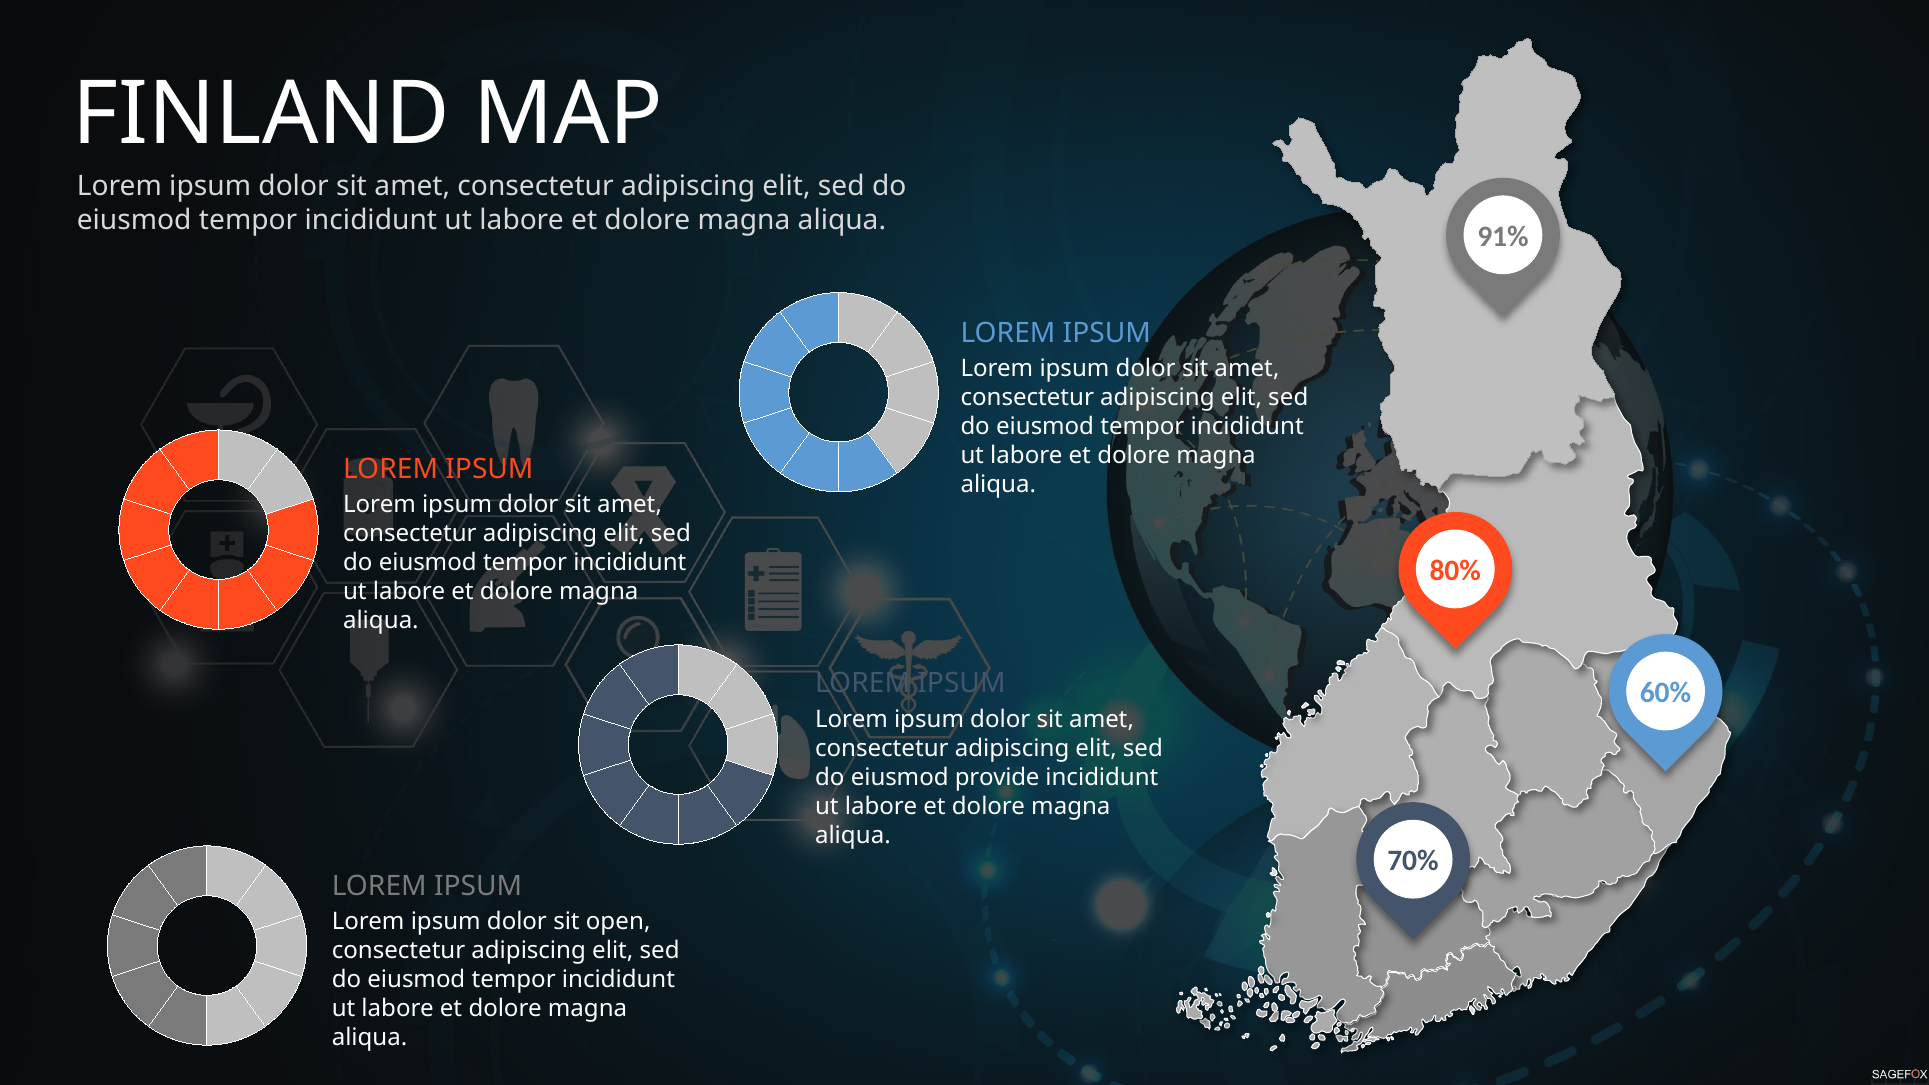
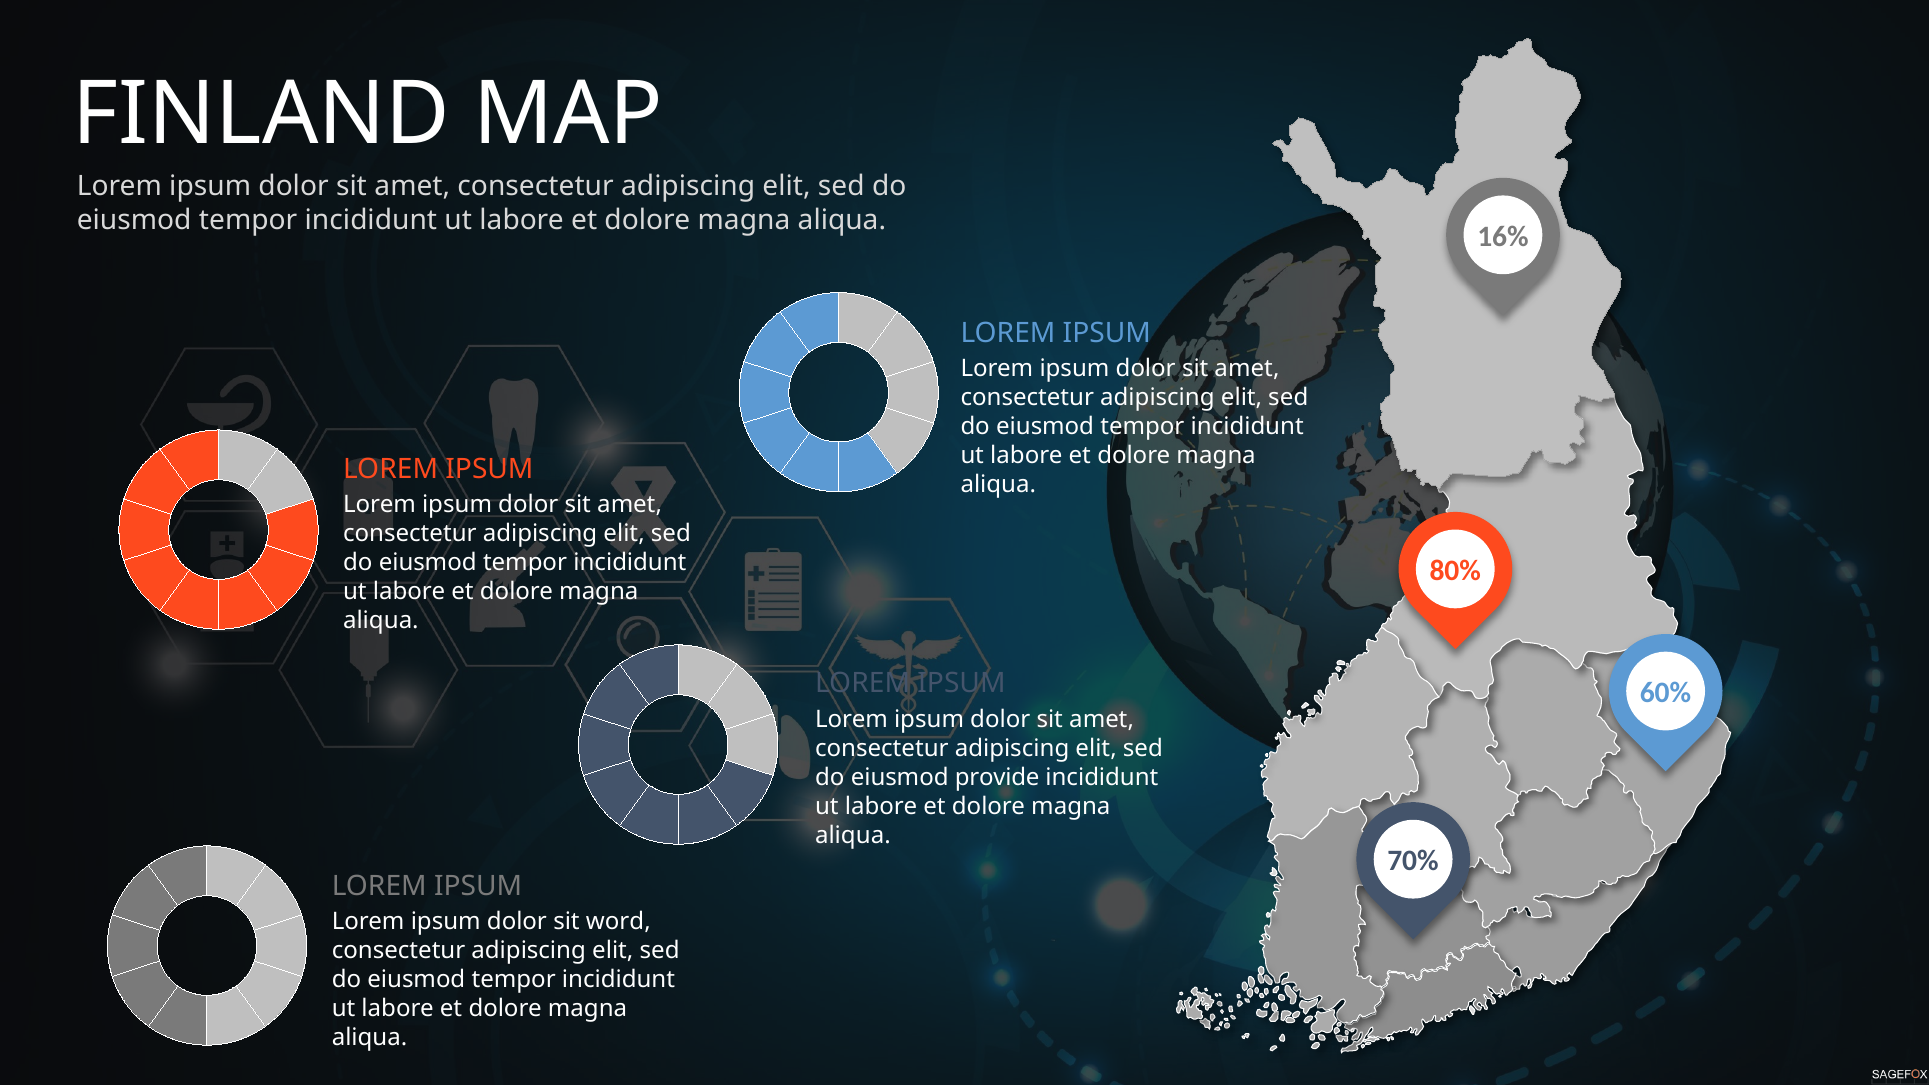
91%: 91% -> 16%
open: open -> word
